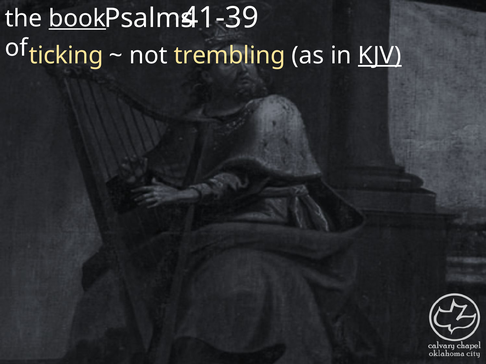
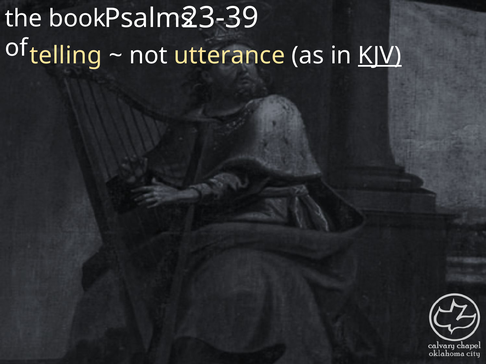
41-39: 41-39 -> 23-39
book underline: present -> none
ticking: ticking -> telling
trembling: trembling -> utterance
